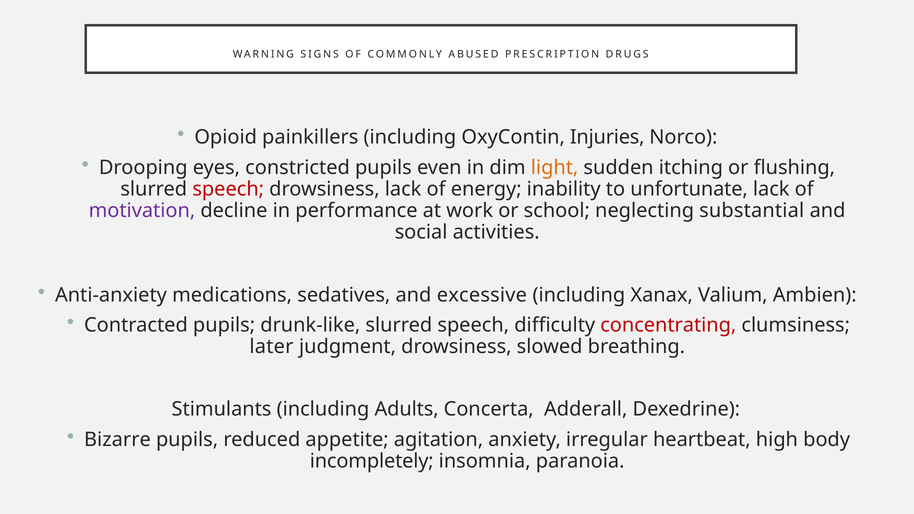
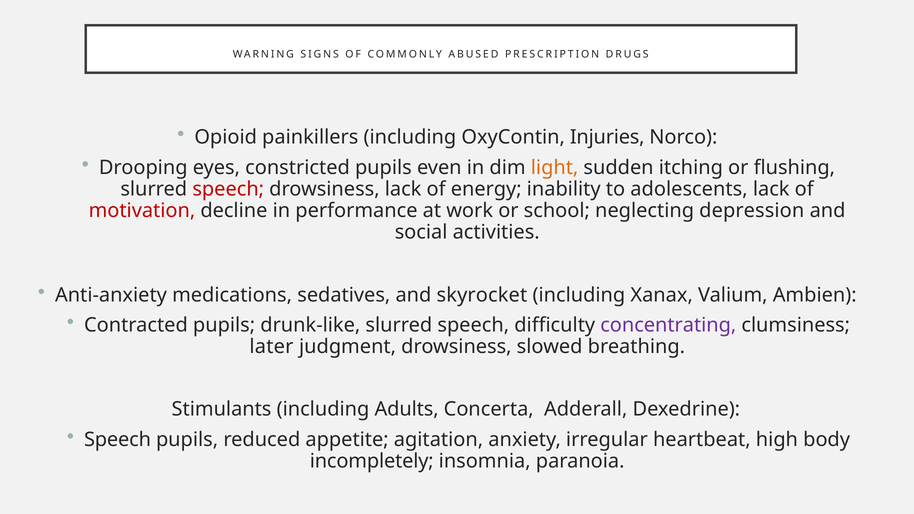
unfortunate: unfortunate -> adolescents
motivation colour: purple -> red
substantial: substantial -> depression
excessive: excessive -> skyrocket
concentrating colour: red -> purple
Bizarre at (117, 440): Bizarre -> Speech
